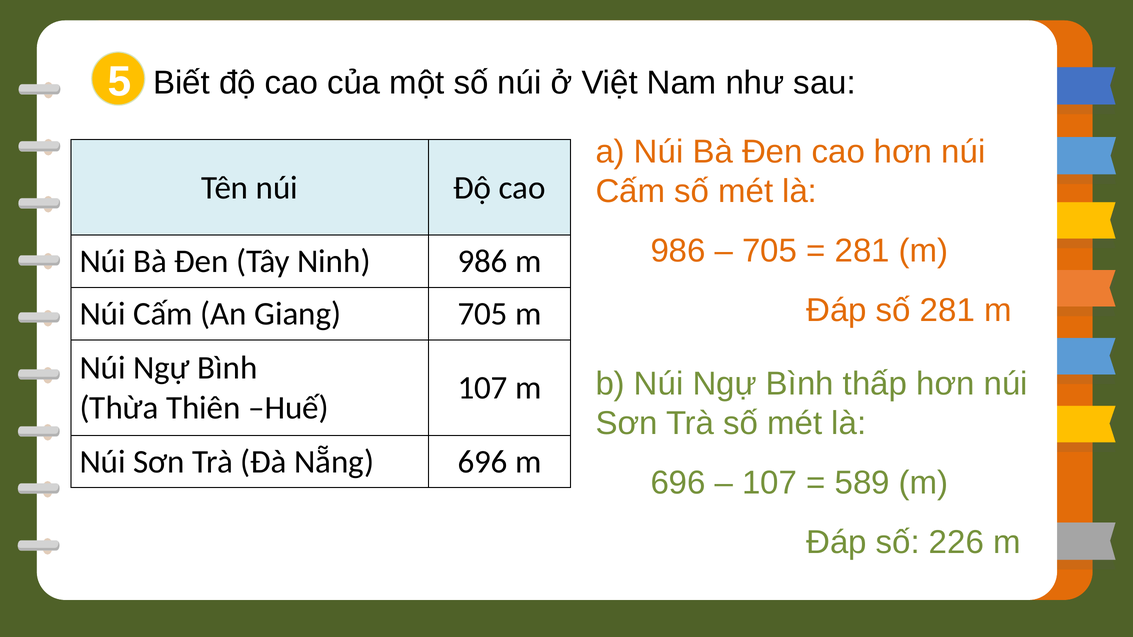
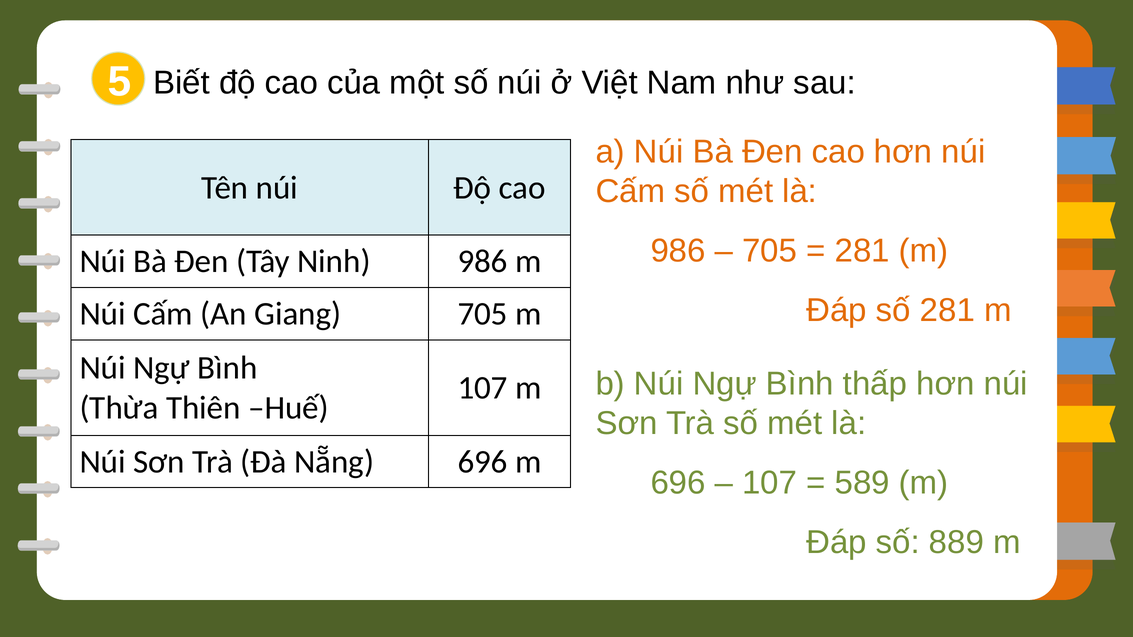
226: 226 -> 889
